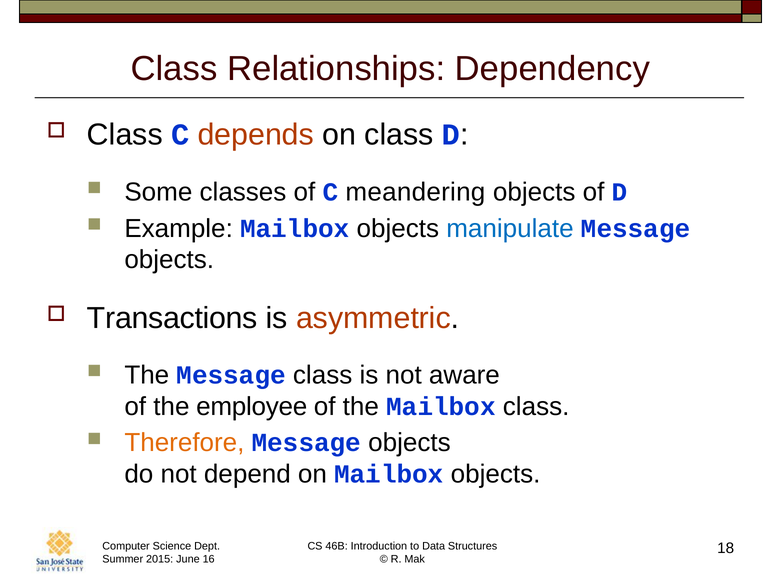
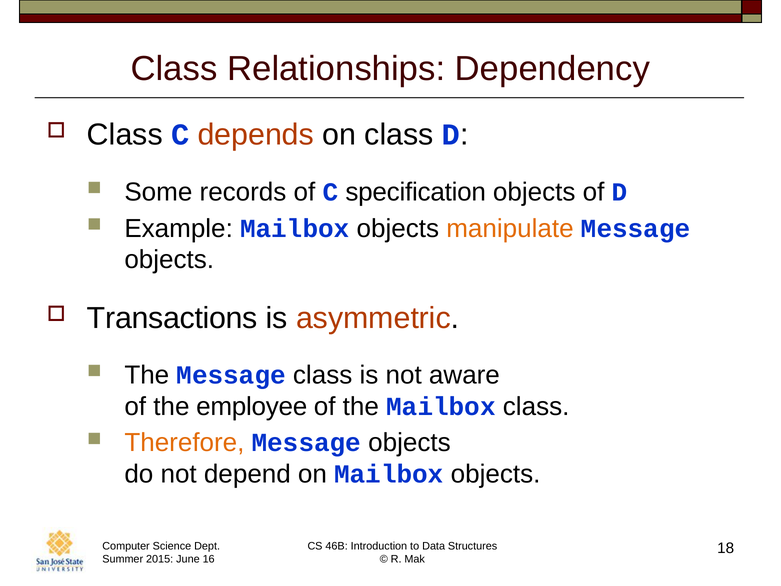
classes: classes -> records
meandering: meandering -> specification
manipulate colour: blue -> orange
